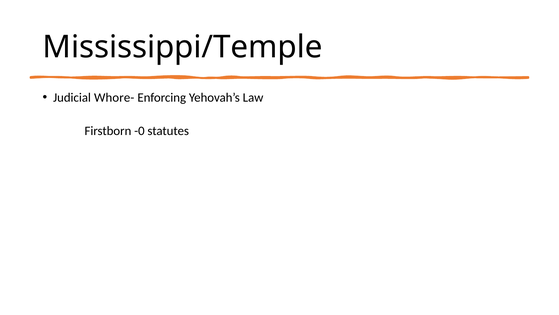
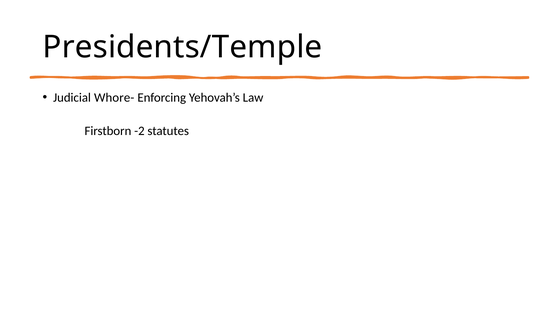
Mississippi/Temple: Mississippi/Temple -> Presidents/Temple
-0: -0 -> -2
